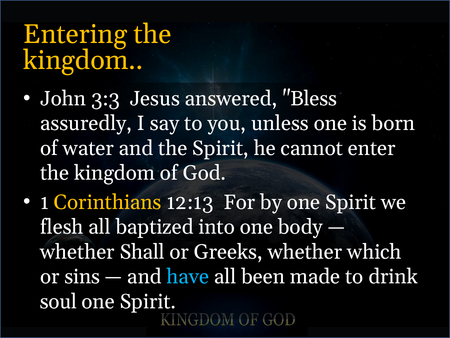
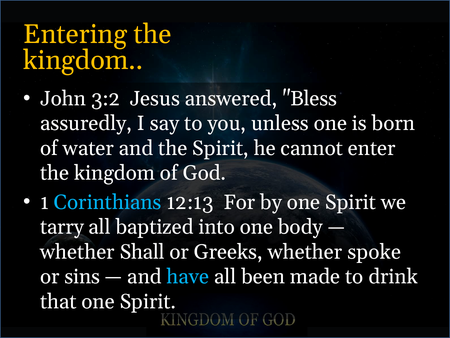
3:3: 3:3 -> 3:2
Corinthians colour: yellow -> light blue
flesh: flesh -> tarry
which: which -> spoke
soul: soul -> that
